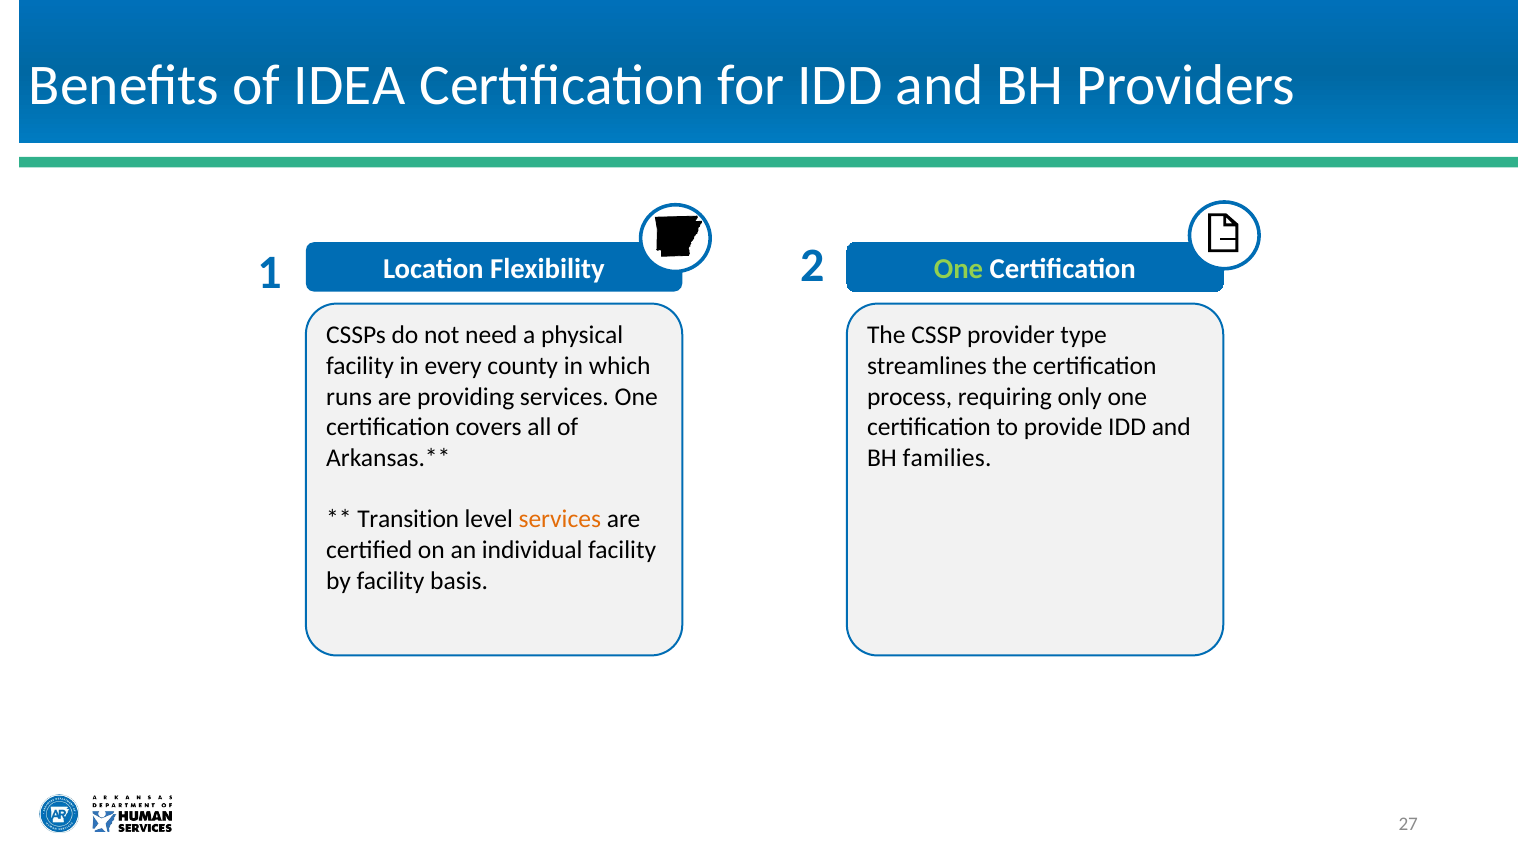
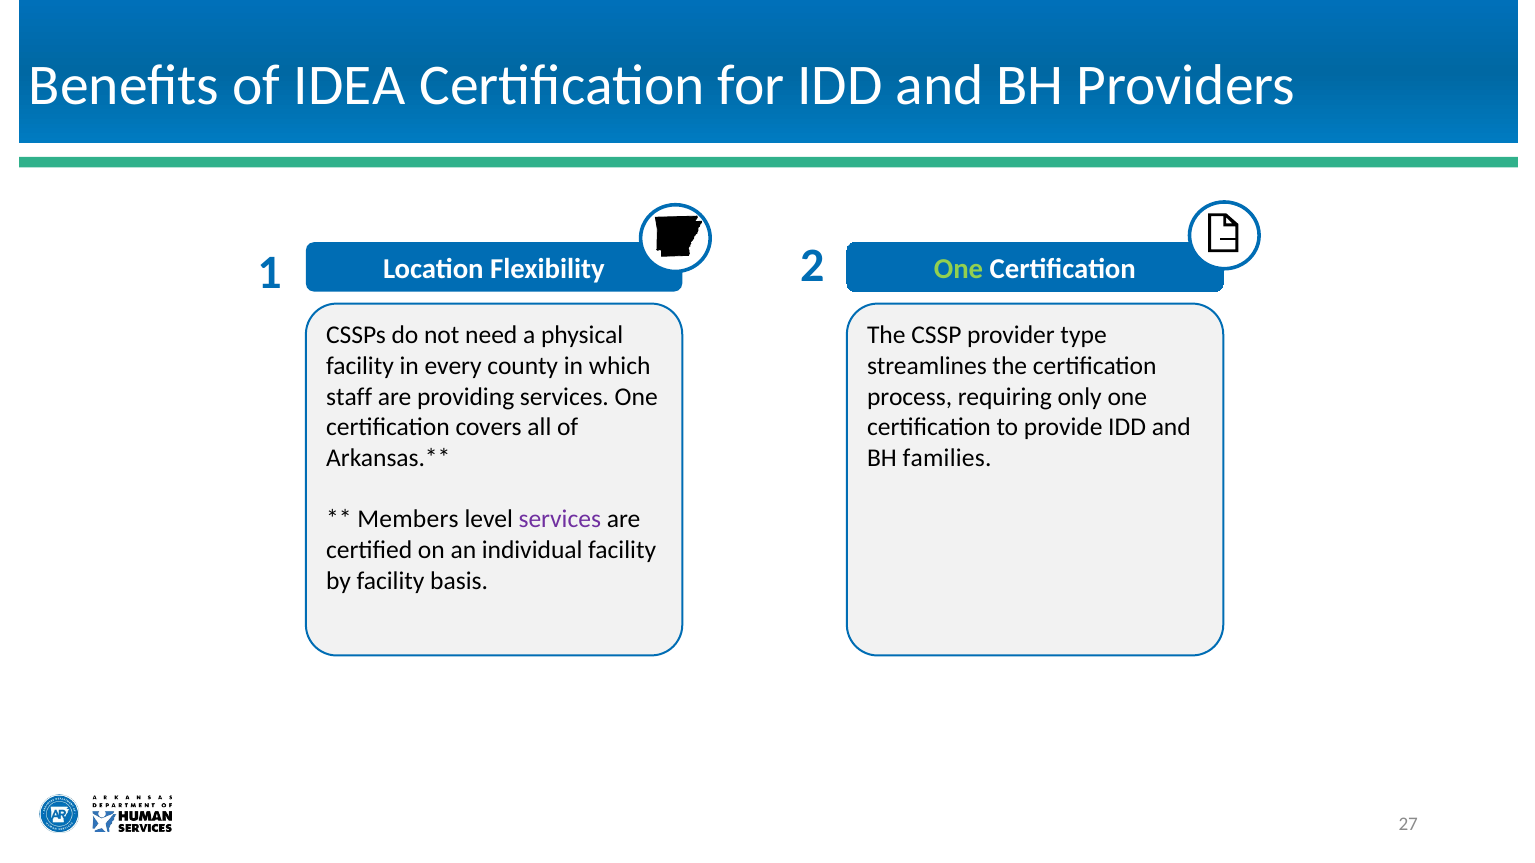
runs: runs -> staff
Transition: Transition -> Members
services at (560, 520) colour: orange -> purple
